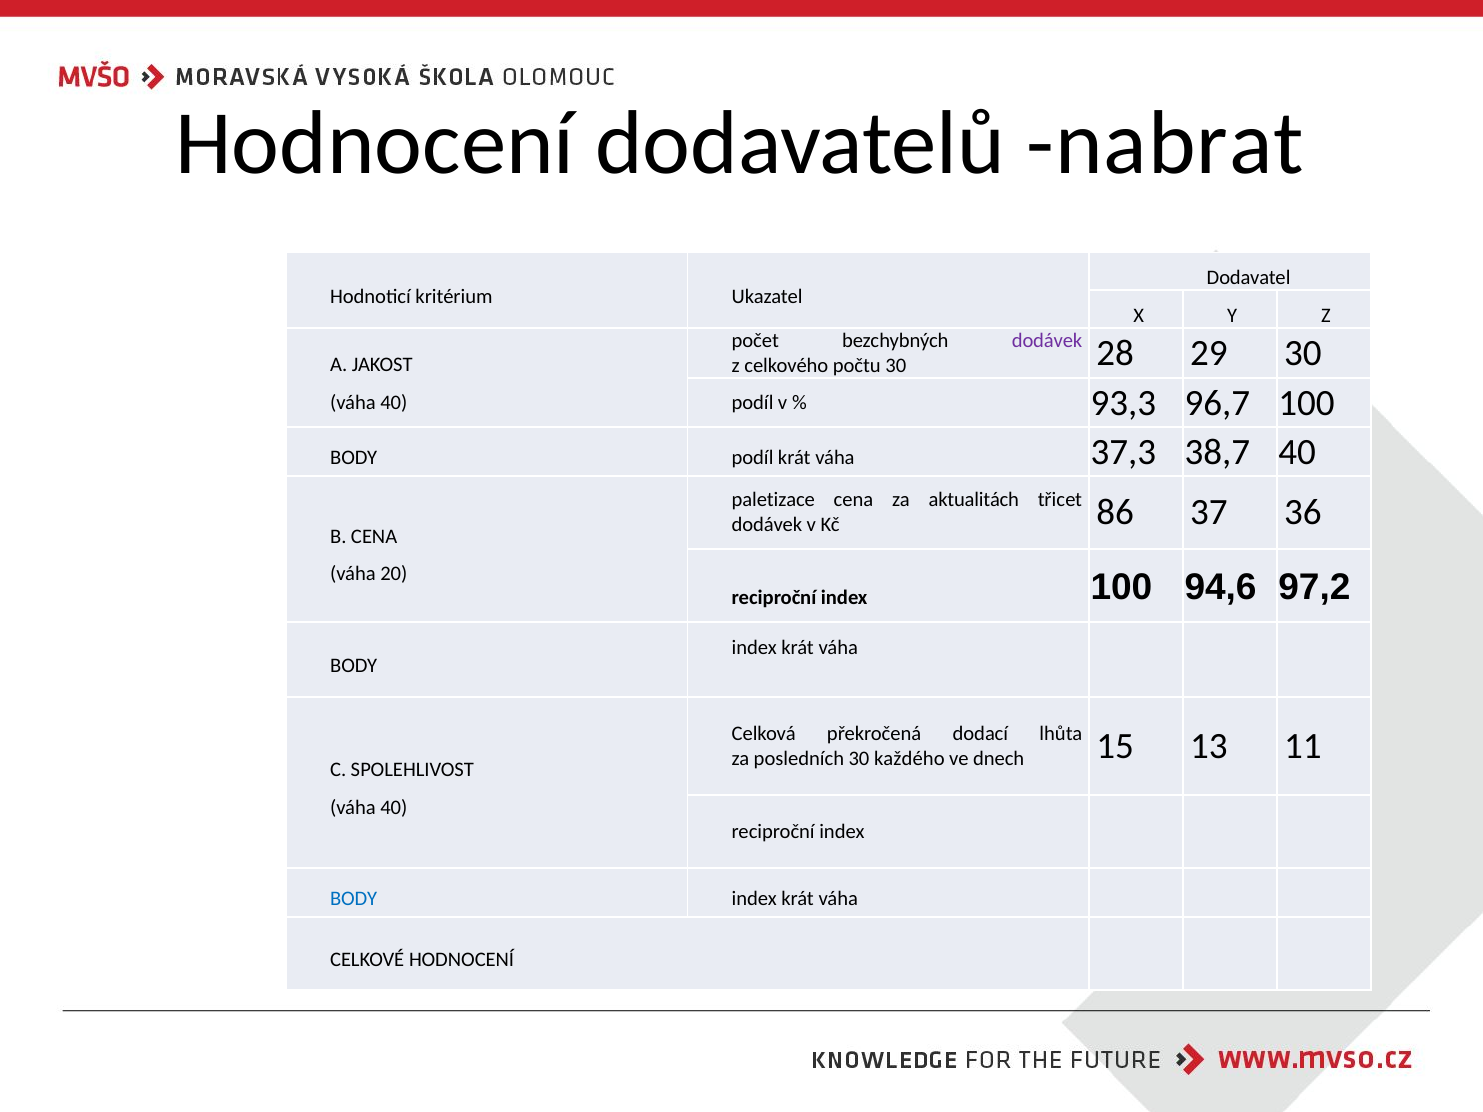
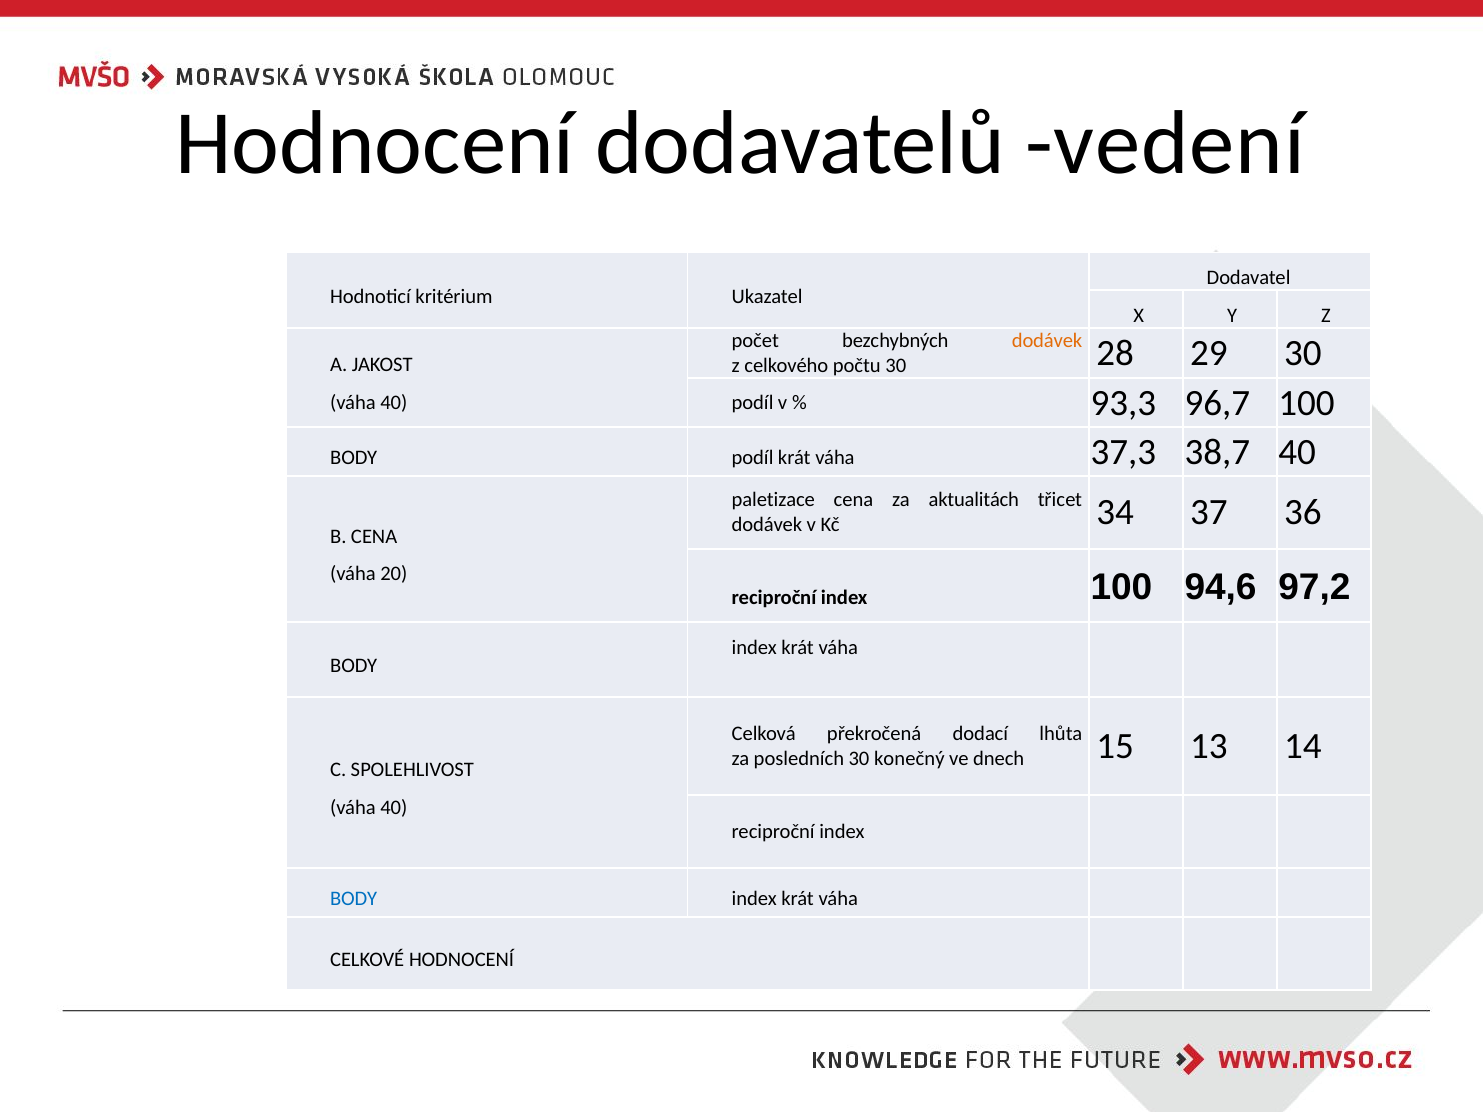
nabrat: nabrat -> vedení
dodávek at (1047, 341) colour: purple -> orange
86: 86 -> 34
každého: každého -> konečný
11: 11 -> 14
